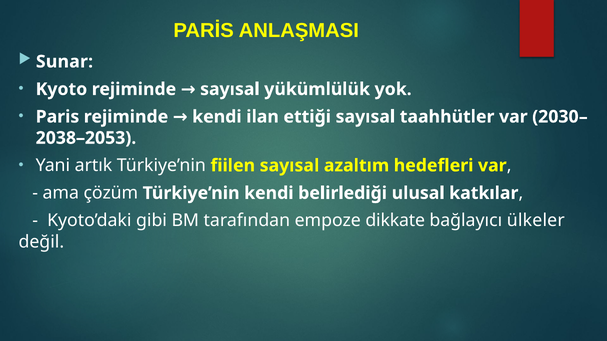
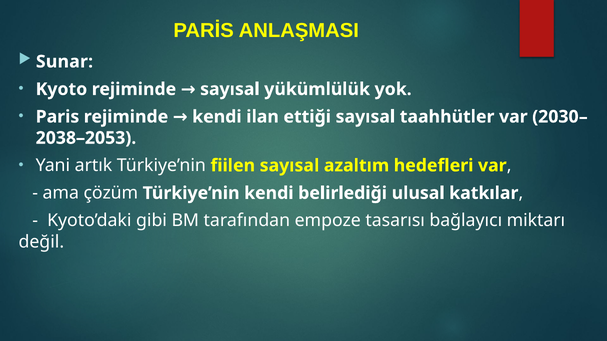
dikkate: dikkate -> tasarısı
ülkeler: ülkeler -> miktarı
